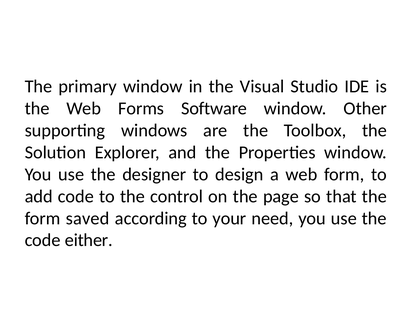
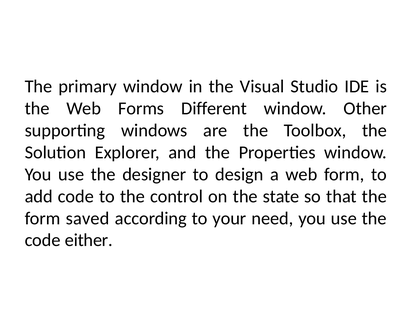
Software: Software -> Different
page: page -> state
